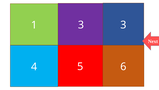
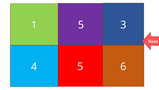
1 3: 3 -> 5
